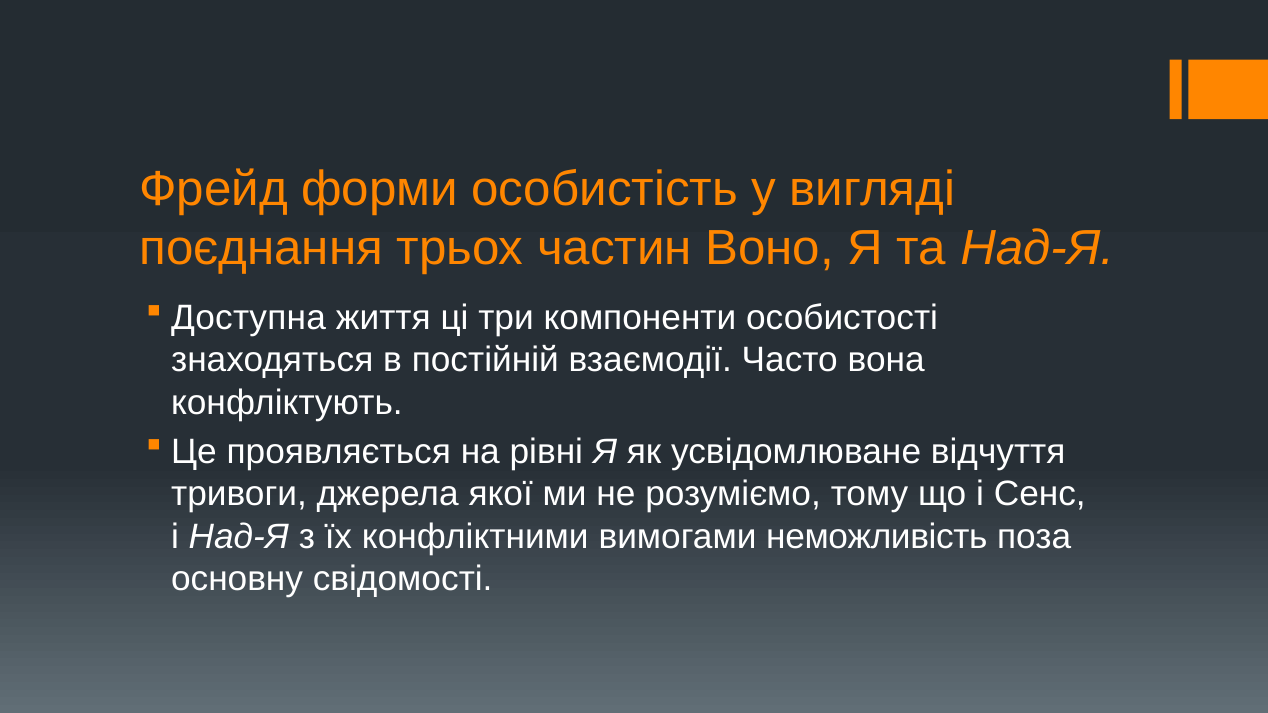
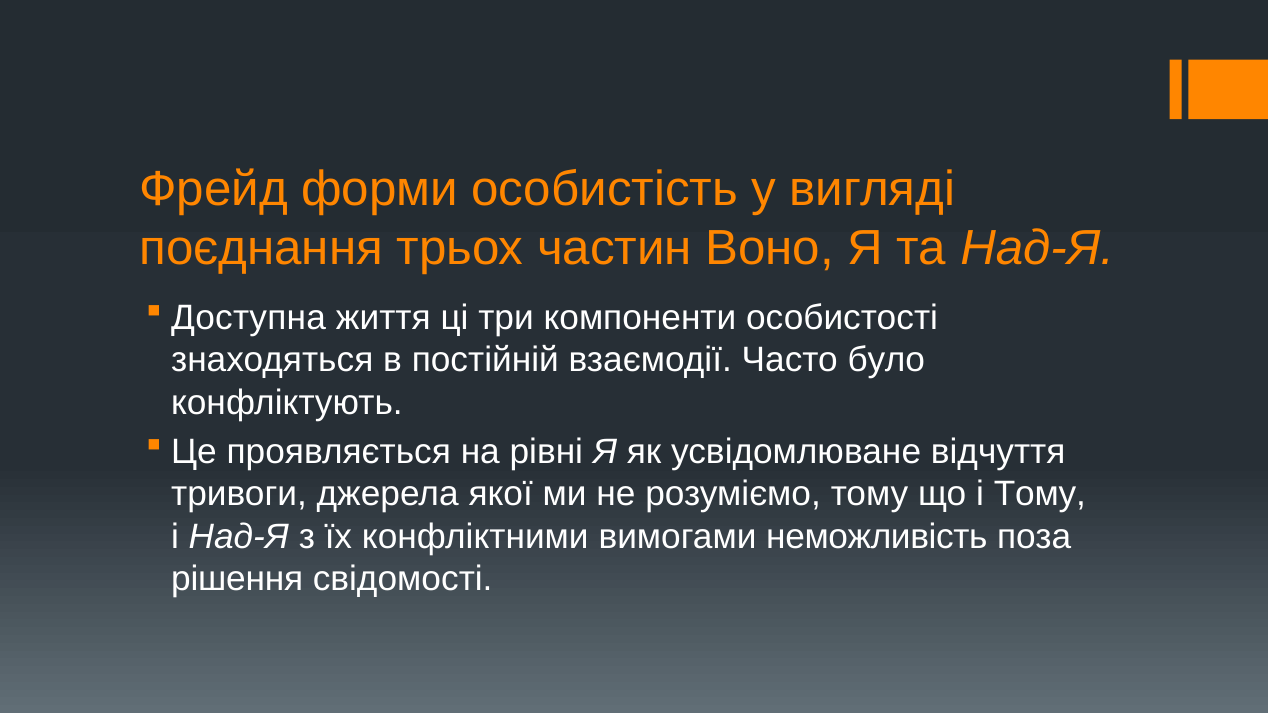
вона: вона -> було
і Сенс: Сенс -> Тому
основну: основну -> рішення
